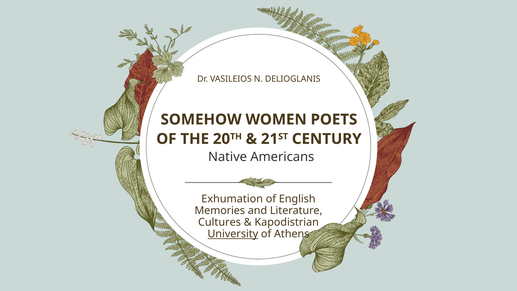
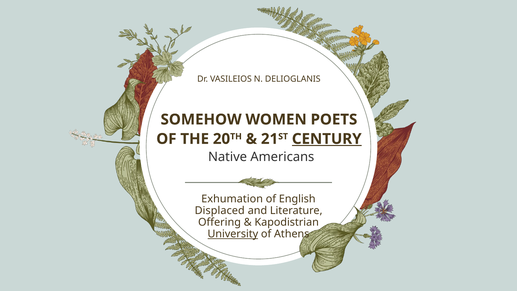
CENTURY underline: none -> present
Memories: Memories -> Displaced
Cultures: Cultures -> Offering
